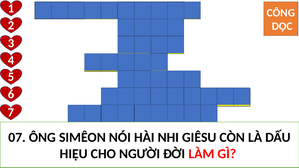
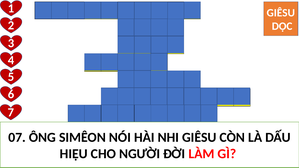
CÔNG at (281, 13): CÔNG -> GIÊSU
